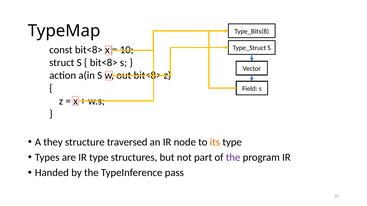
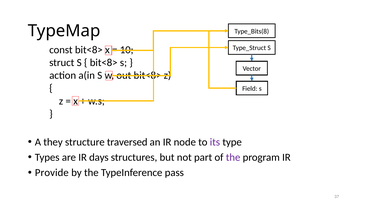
its colour: orange -> purple
IR type: type -> days
Handed: Handed -> Provide
